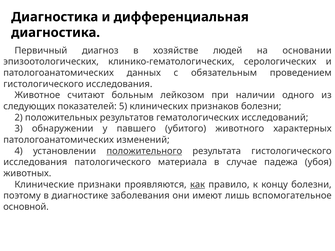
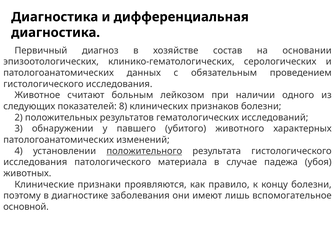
людей: людей -> состав
5: 5 -> 8
как underline: present -> none
